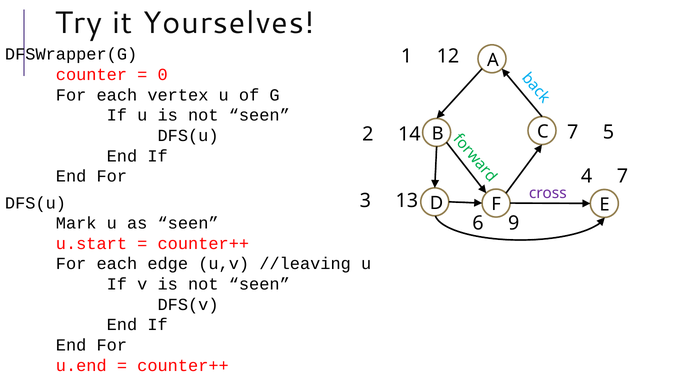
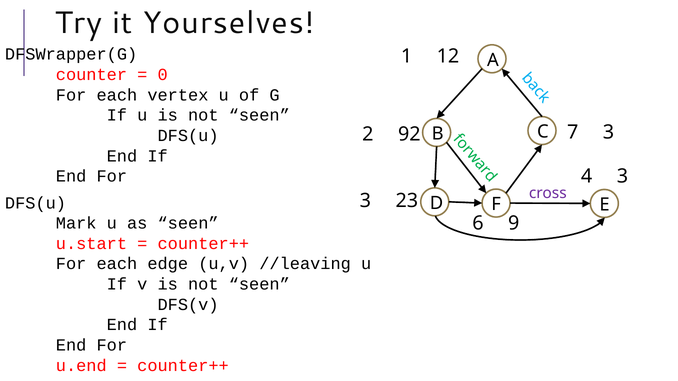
7 5: 5 -> 3
14: 14 -> 92
4 7: 7 -> 3
13: 13 -> 23
